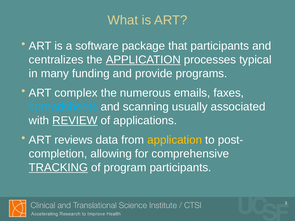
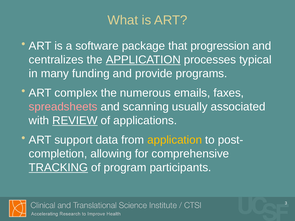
that participants: participants -> progression
spreadsheets colour: light blue -> pink
reviews: reviews -> support
